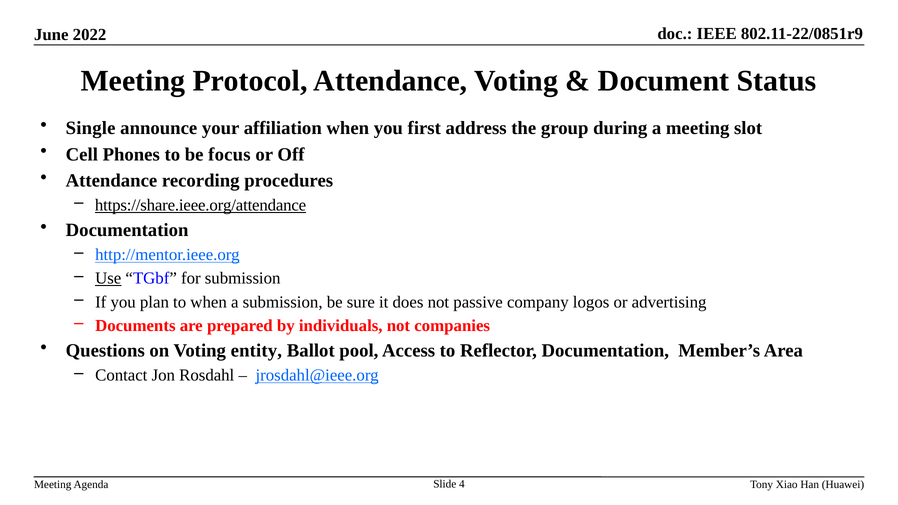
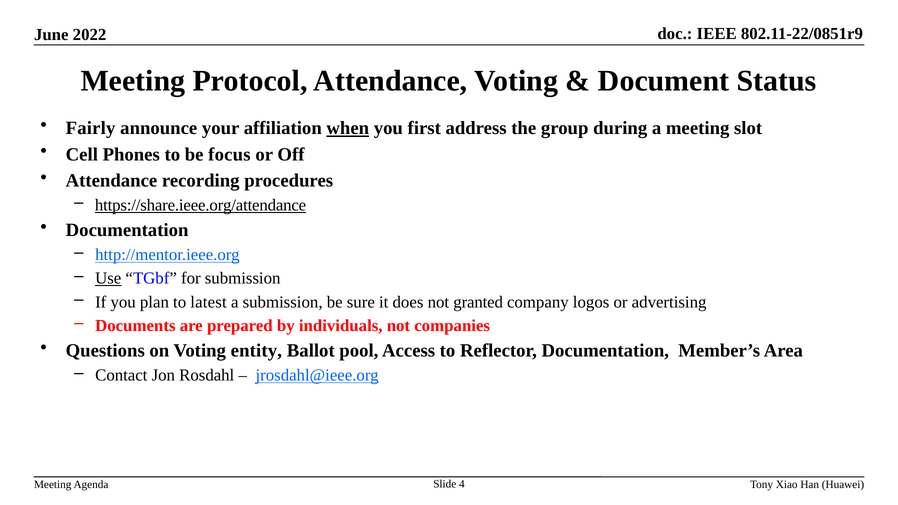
Single: Single -> Fairly
when at (348, 128) underline: none -> present
to when: when -> latest
passive: passive -> granted
